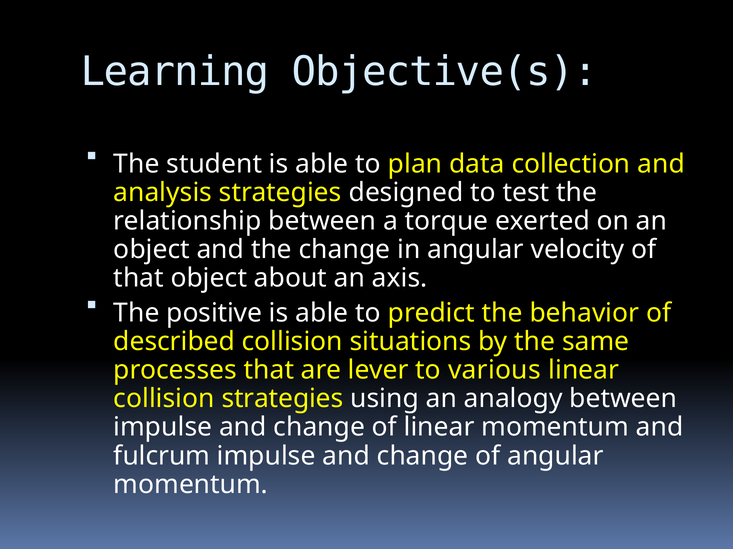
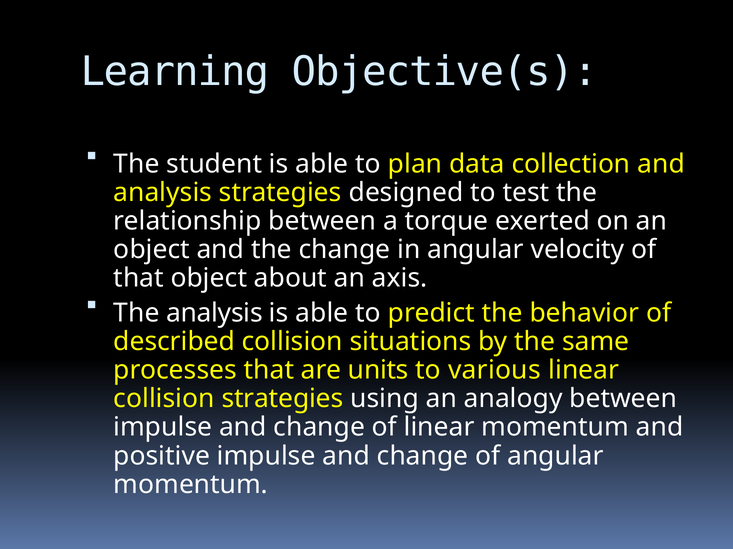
The positive: positive -> analysis
lever: lever -> units
fulcrum: fulcrum -> positive
